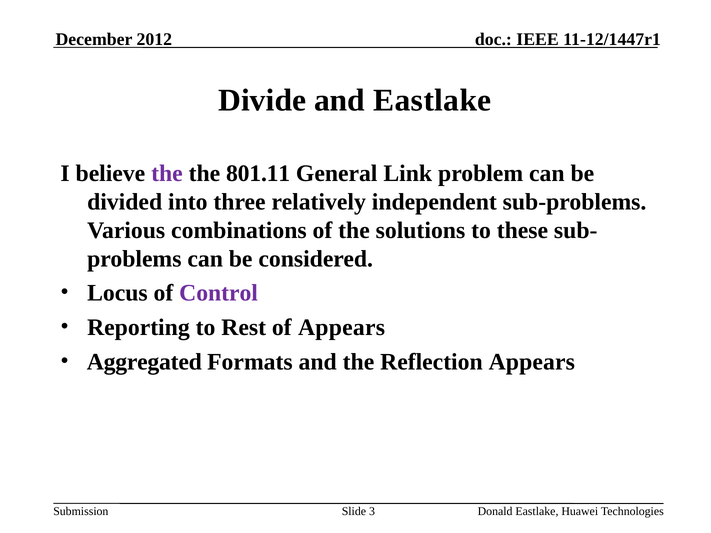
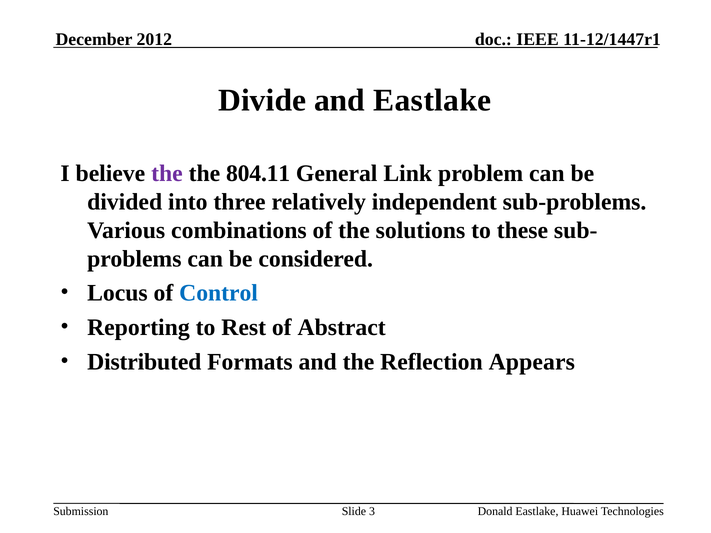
801.11: 801.11 -> 804.11
Control colour: purple -> blue
of Appears: Appears -> Abstract
Aggregated: Aggregated -> Distributed
